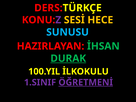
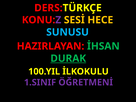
ÖĞRETMENİ underline: present -> none
